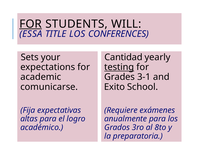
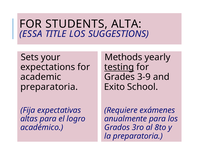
FOR at (31, 24) underline: present -> none
WILL: WILL -> ALTA
CONFERENCES: CONFERENCES -> SUGGESTIONS
Cantidad: Cantidad -> Methods
3-1: 3-1 -> 3-9
comunicarse at (49, 87): comunicarse -> preparatoria
